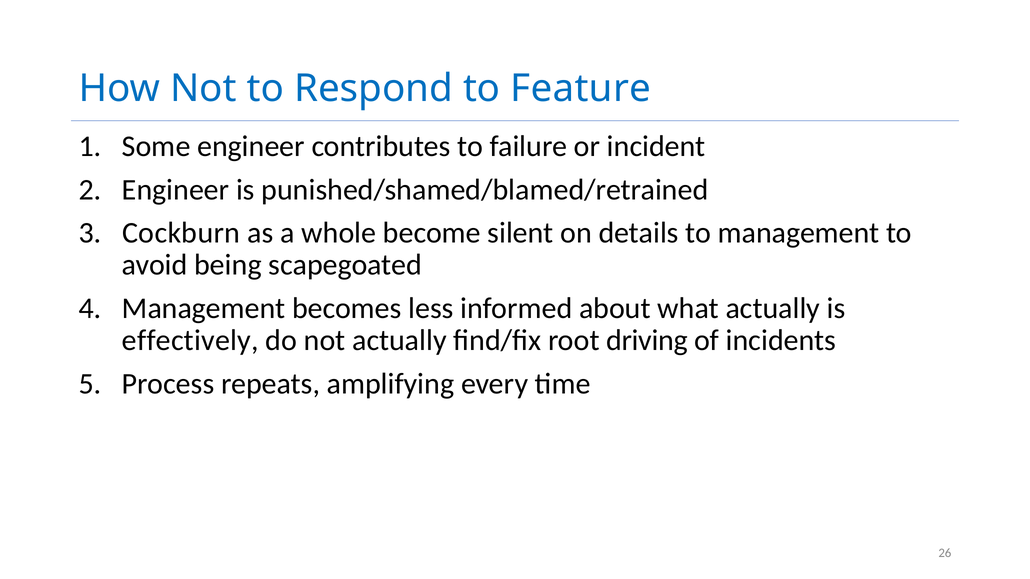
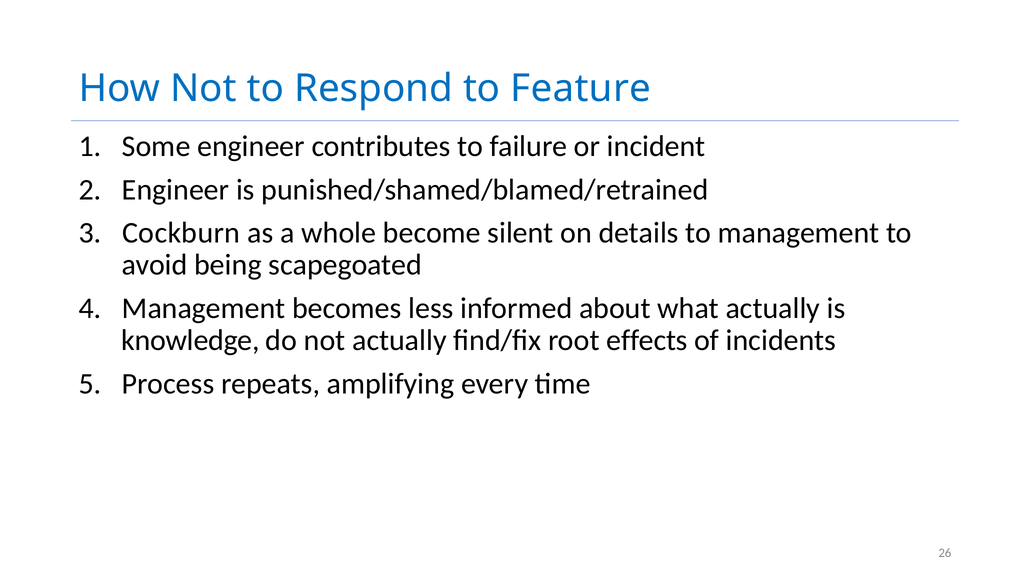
effectively: effectively -> knowledge
driving: driving -> effects
